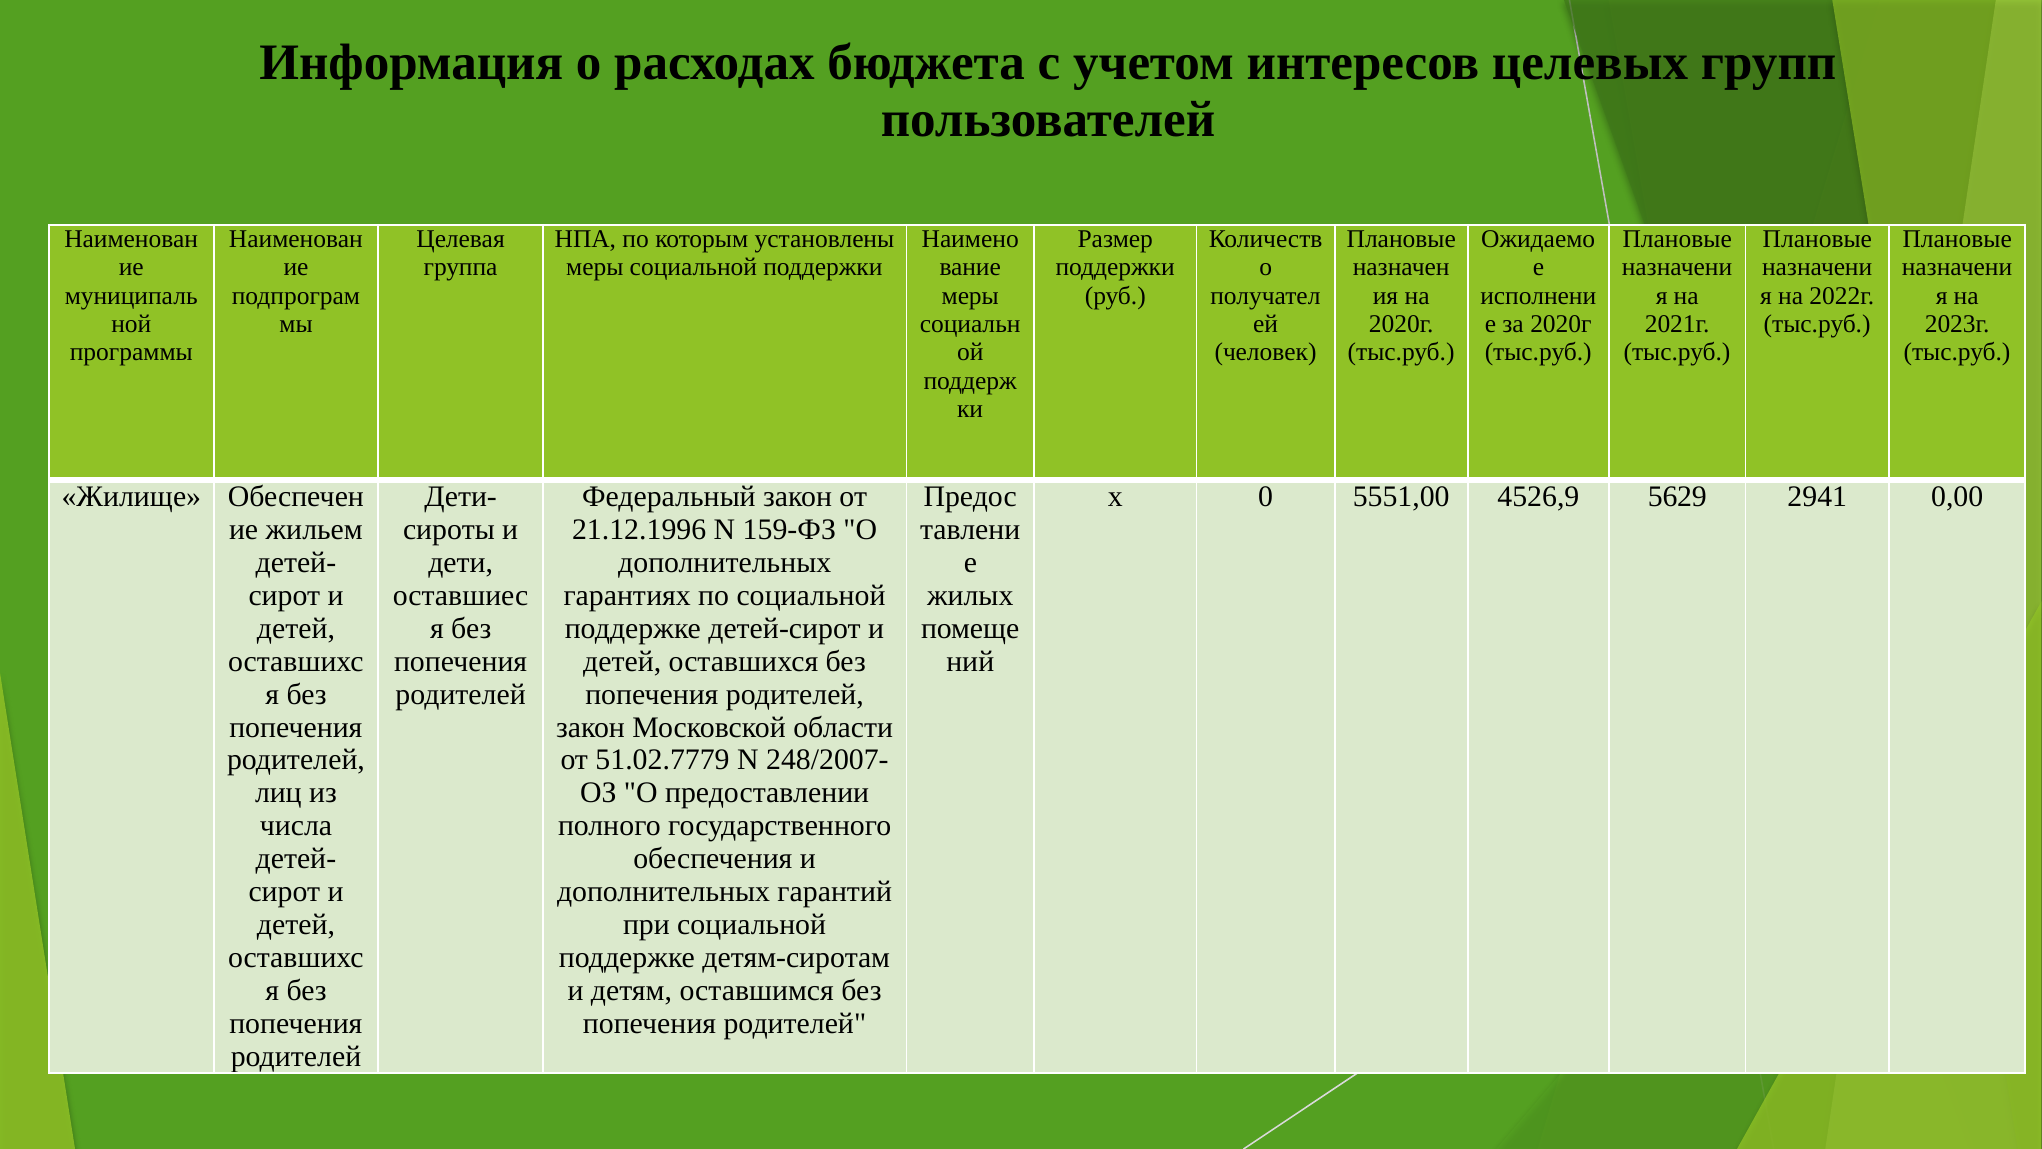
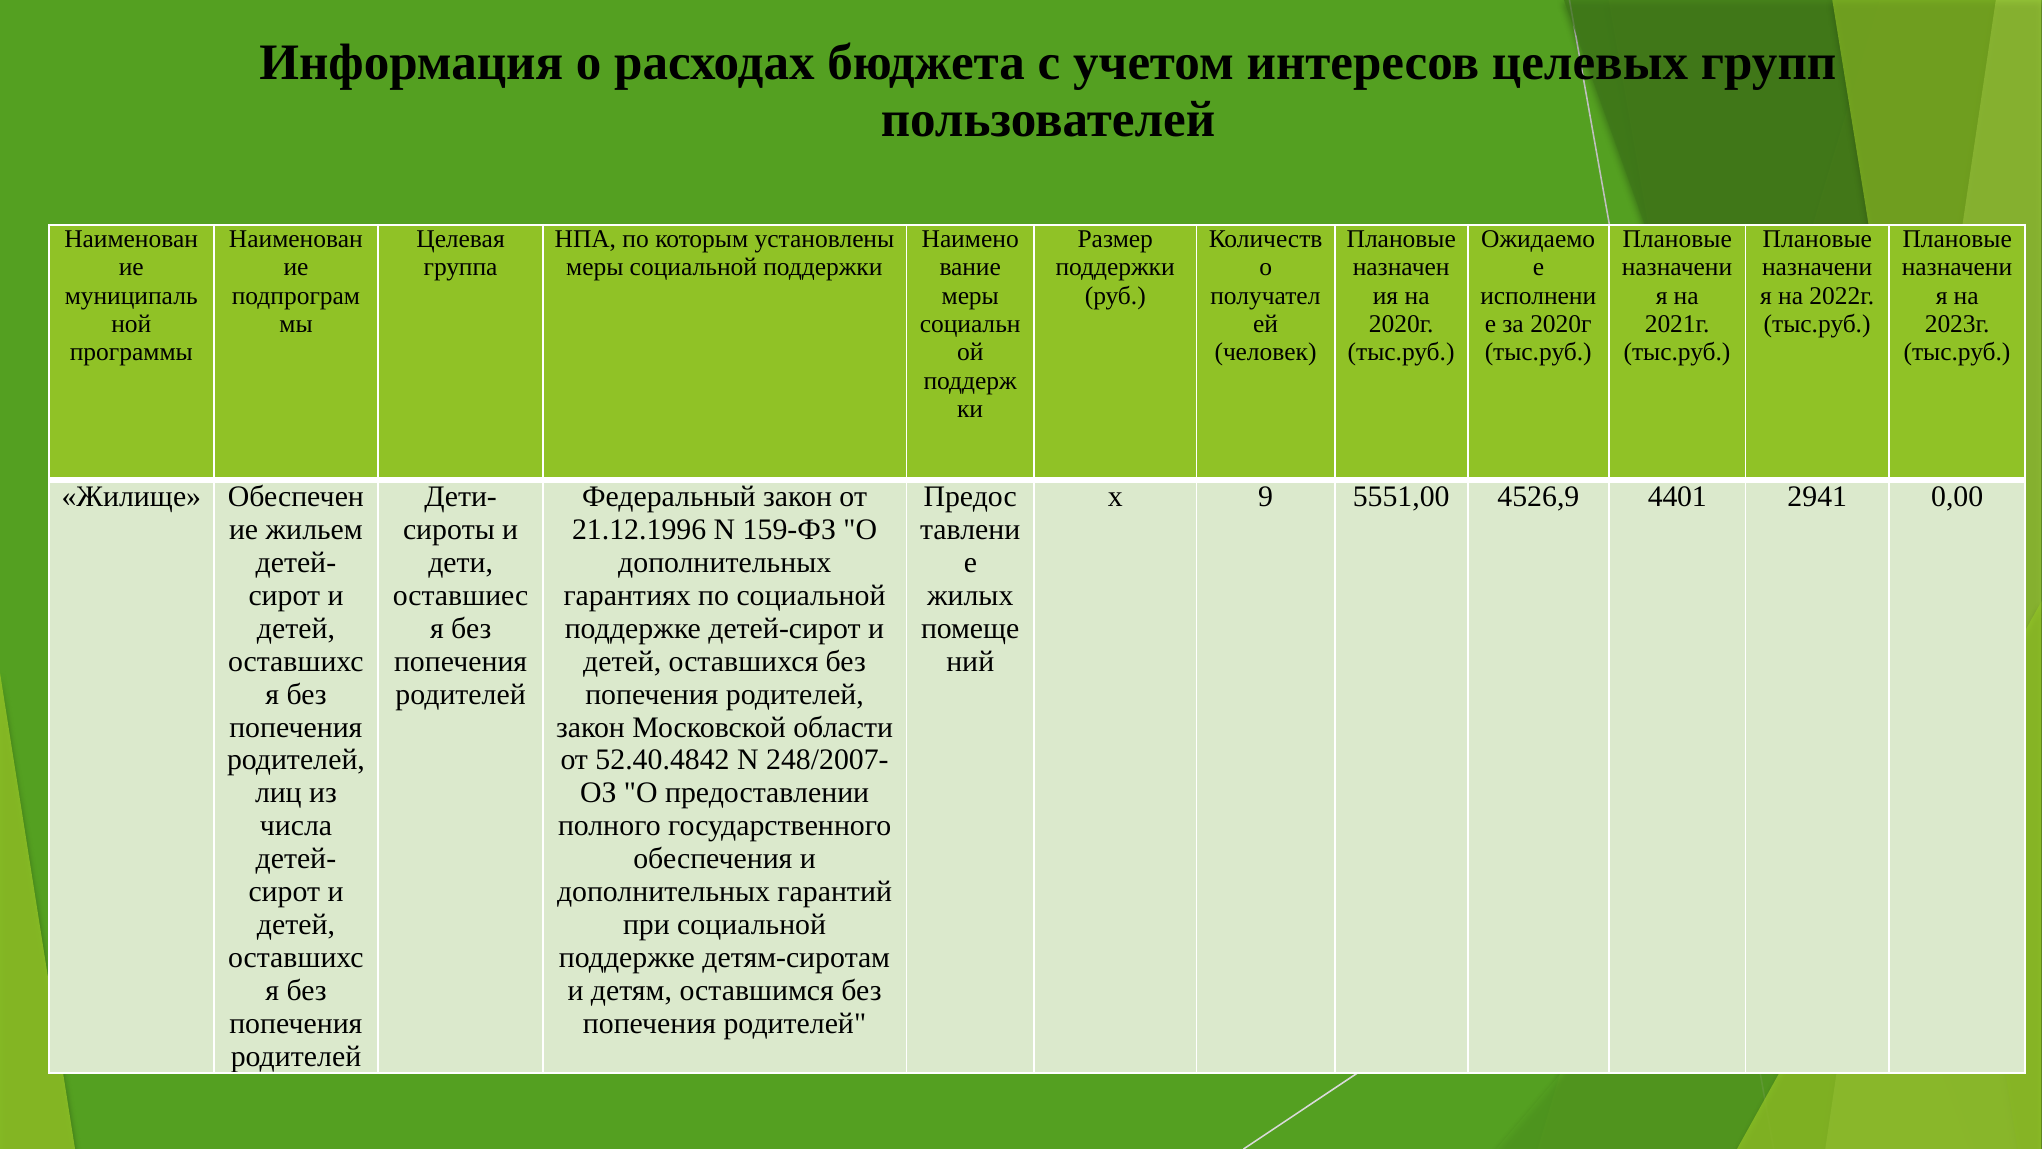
0: 0 -> 9
5629: 5629 -> 4401
51.02.7779: 51.02.7779 -> 52.40.4842
